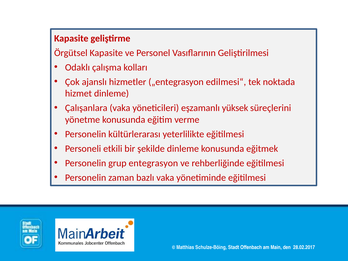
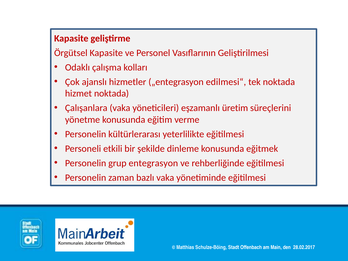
hizmet dinleme: dinleme -> noktada
yüksek: yüksek -> üretim
